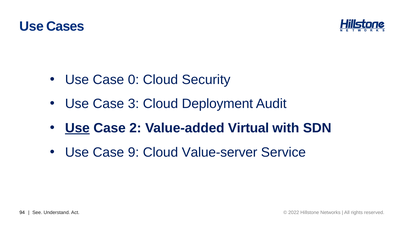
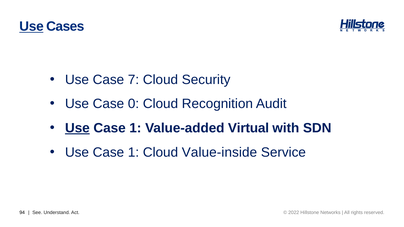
Use at (31, 27) underline: none -> present
0: 0 -> 7
3: 3 -> 0
Deployment: Deployment -> Recognition
2 at (135, 128): 2 -> 1
9 at (133, 152): 9 -> 1
Value-server: Value-server -> Value-inside
